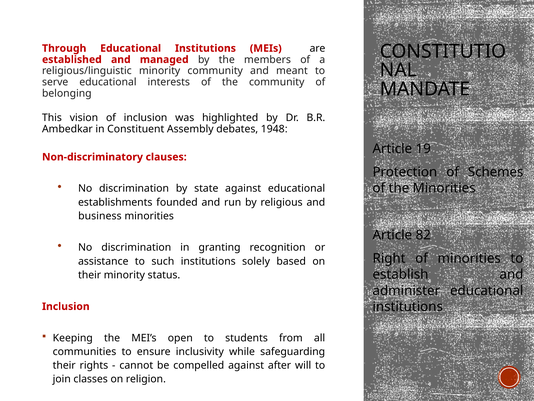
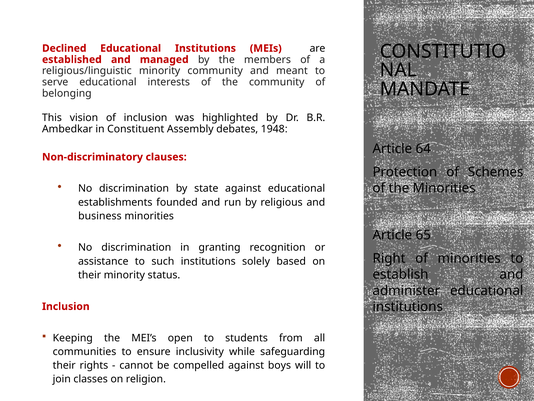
Through: Through -> Declined
19: 19 -> 64
82: 82 -> 65
after: after -> boys
